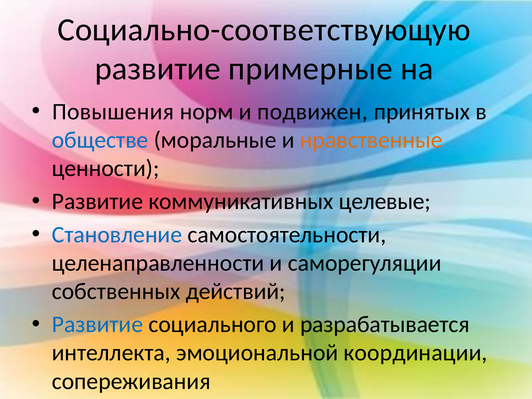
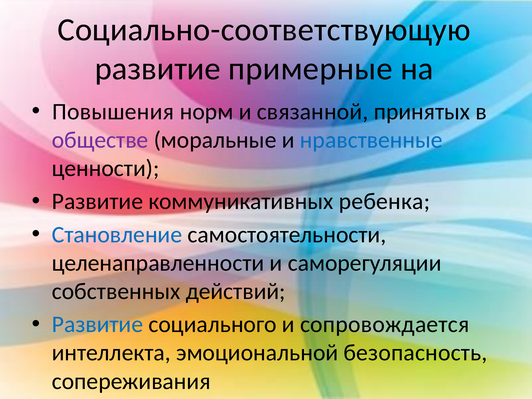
подвижен: подвижен -> связанной
обществе colour: blue -> purple
нравственные colour: orange -> blue
целевые: целевые -> ребенка
разрабатывается: разрабатывается -> сопровождается
координации: координации -> безопасность
